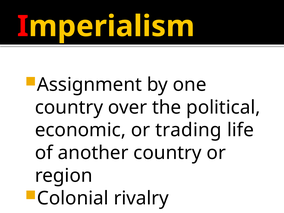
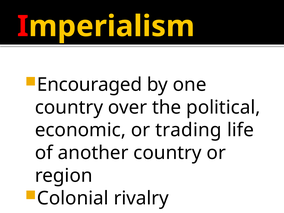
Assignment: Assignment -> Encouraged
